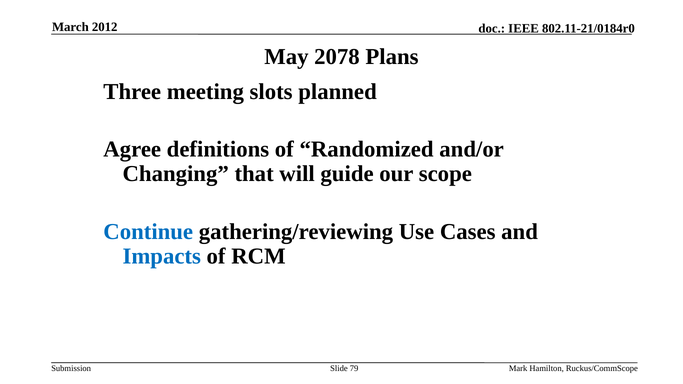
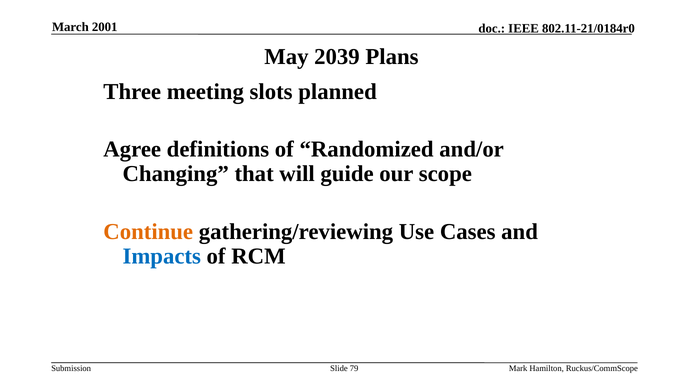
2012: 2012 -> 2001
2078: 2078 -> 2039
Continue colour: blue -> orange
